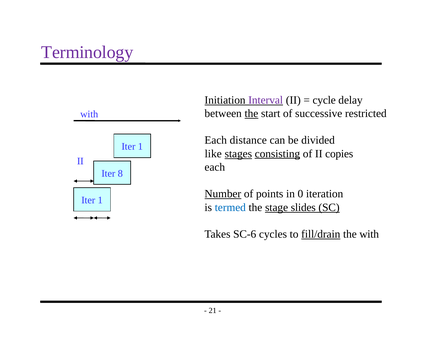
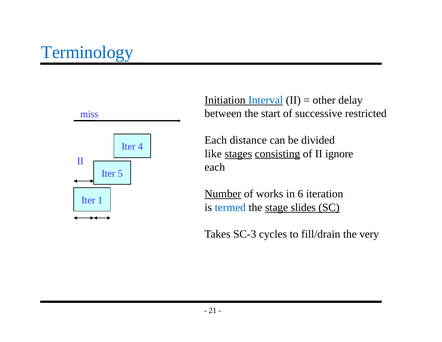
Terminology colour: purple -> blue
Interval colour: purple -> blue
cycle: cycle -> other
the at (251, 113) underline: present -> none
with at (89, 114): with -> miss
1 at (140, 146): 1 -> 4
copies: copies -> ignore
8: 8 -> 5
points: points -> works
0: 0 -> 6
SC-6: SC-6 -> SC-3
fill/drain underline: present -> none
the with: with -> very
